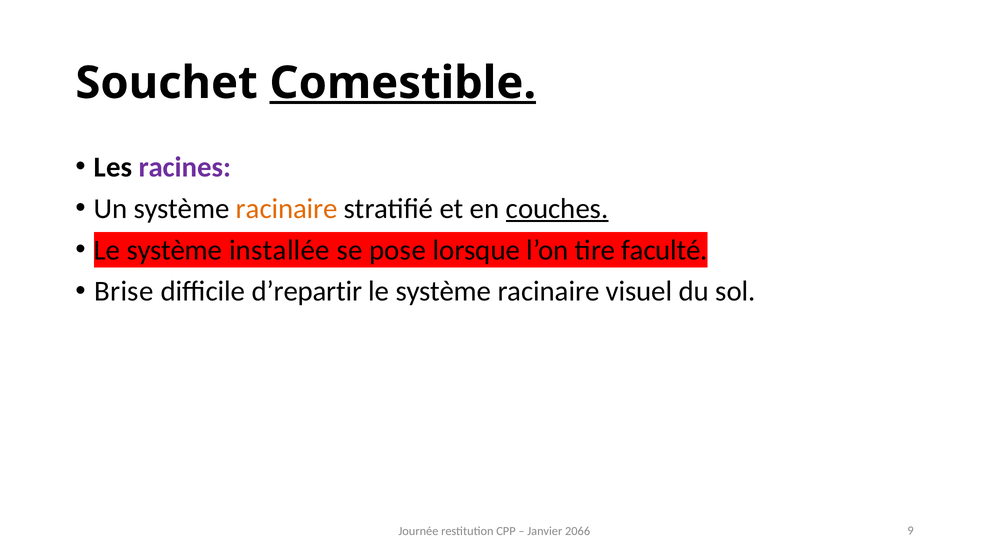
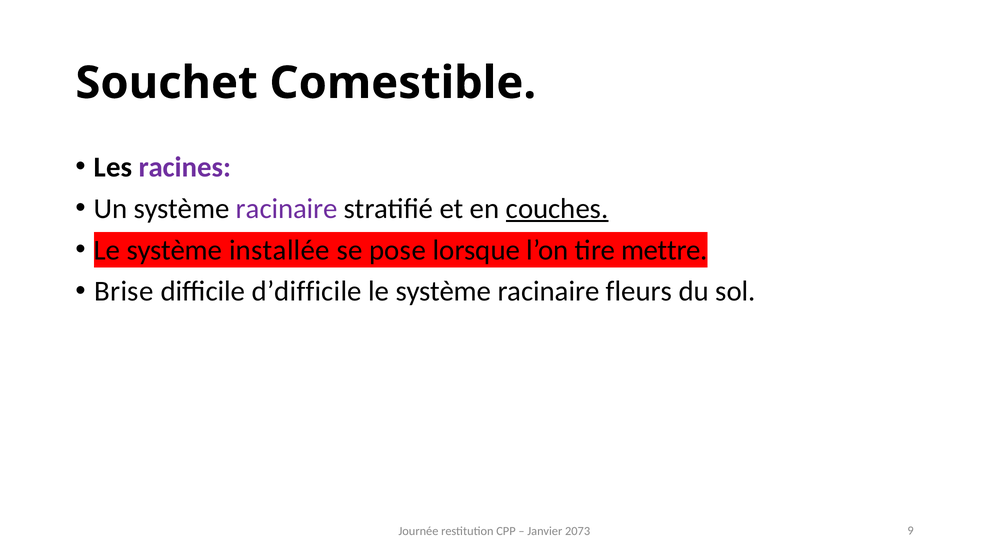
Comestible underline: present -> none
racinaire at (287, 209) colour: orange -> purple
faculté: faculté -> mettre
d’repartir: d’repartir -> d’difficile
visuel: visuel -> fleurs
2066: 2066 -> 2073
